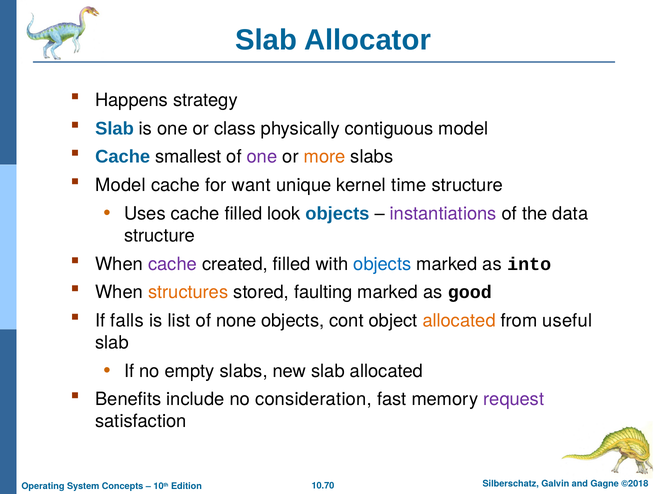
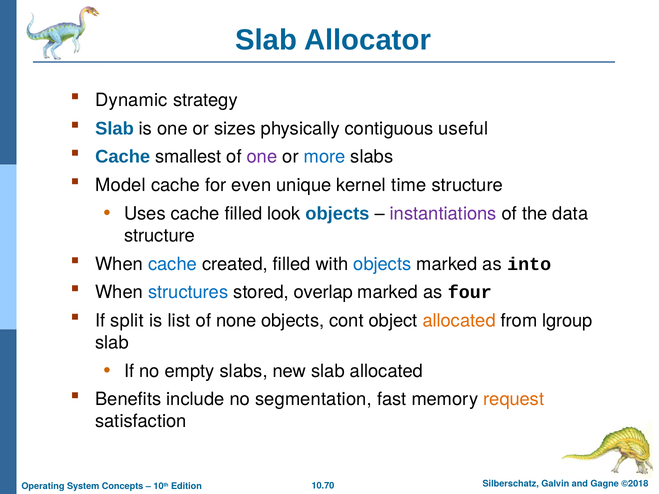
Happens: Happens -> Dynamic
class: class -> sizes
contiguous model: model -> useful
more colour: orange -> blue
want: want -> even
cache at (173, 264) colour: purple -> blue
structures colour: orange -> blue
faulting: faulting -> overlap
good: good -> four
falls: falls -> split
useful: useful -> lgroup
consideration: consideration -> segmentation
request colour: purple -> orange
